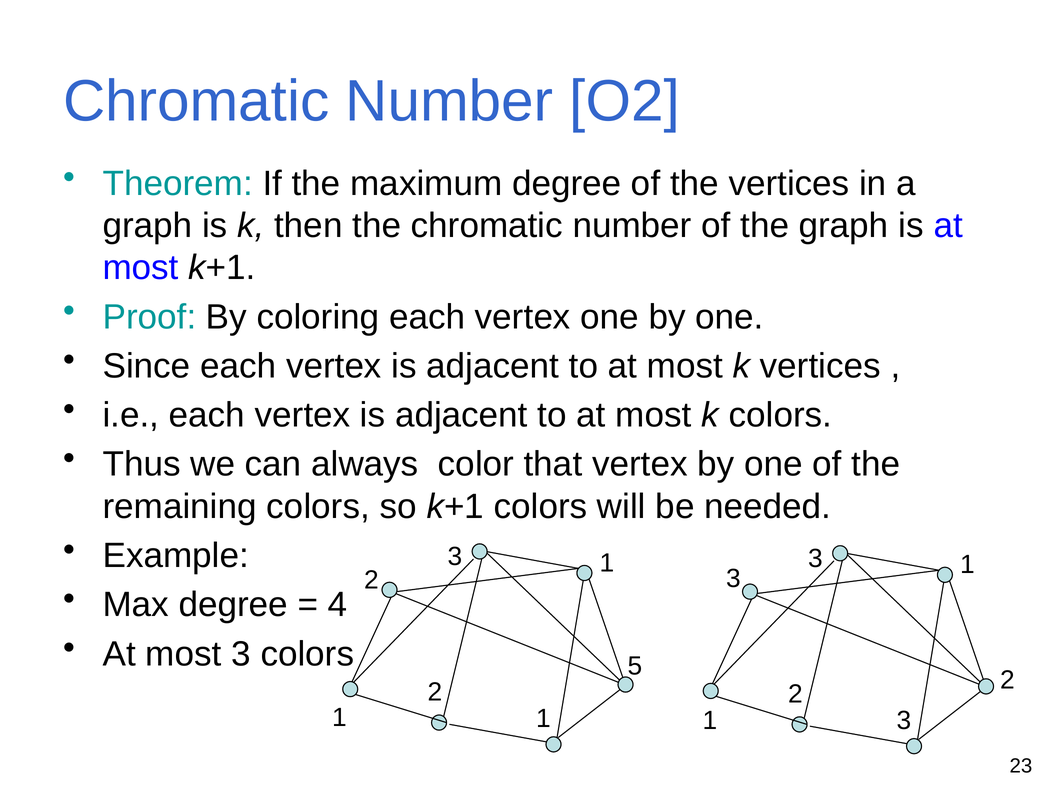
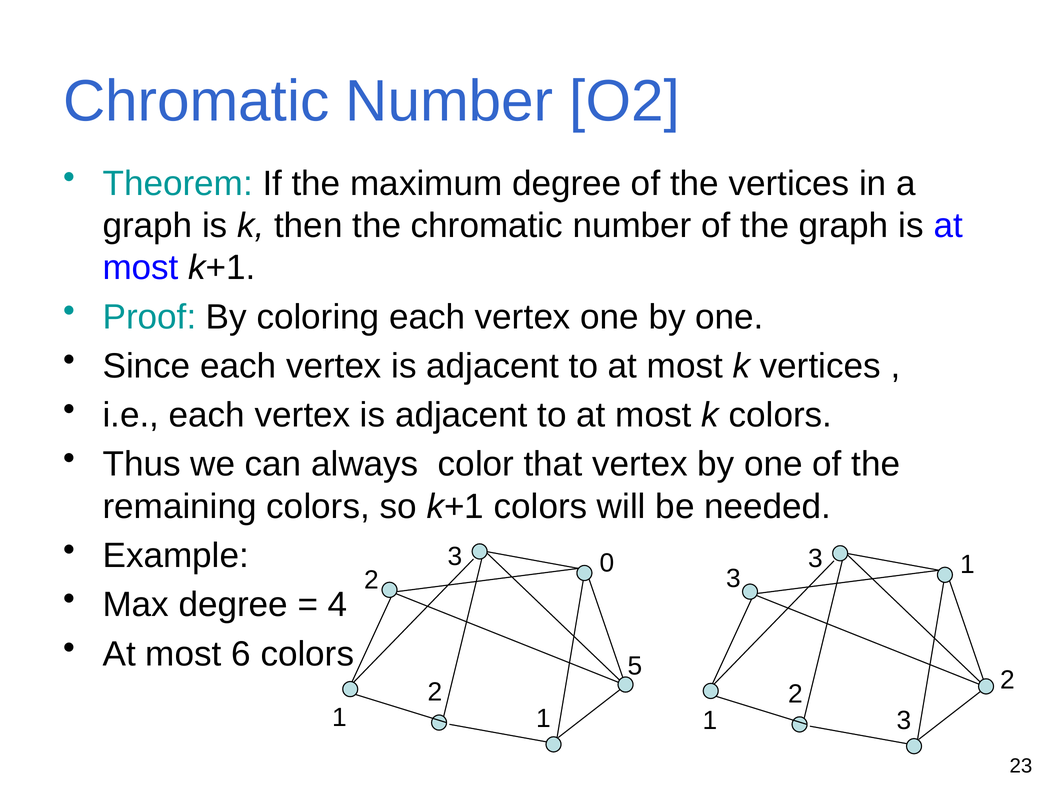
1 at (607, 563): 1 -> 0
most 3: 3 -> 6
